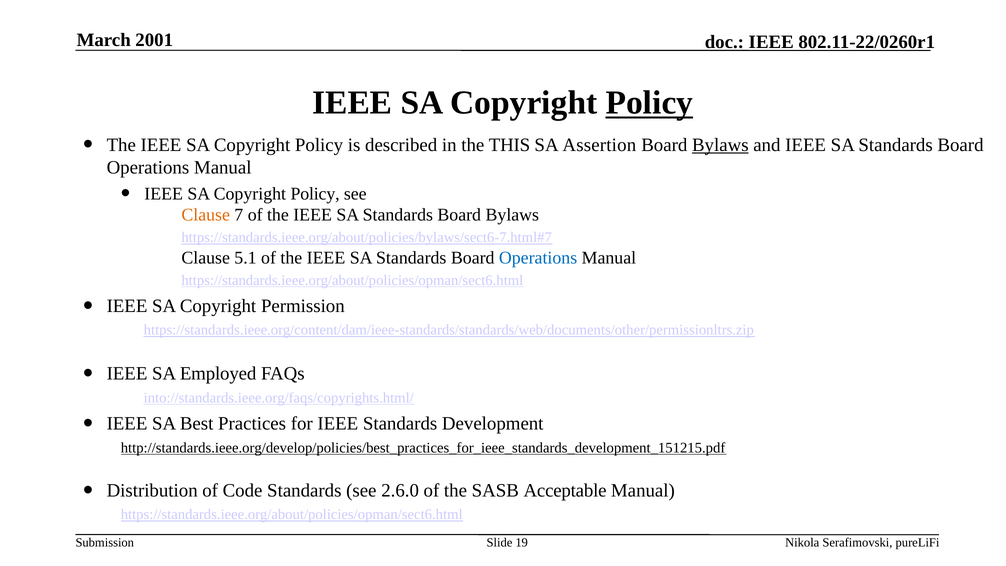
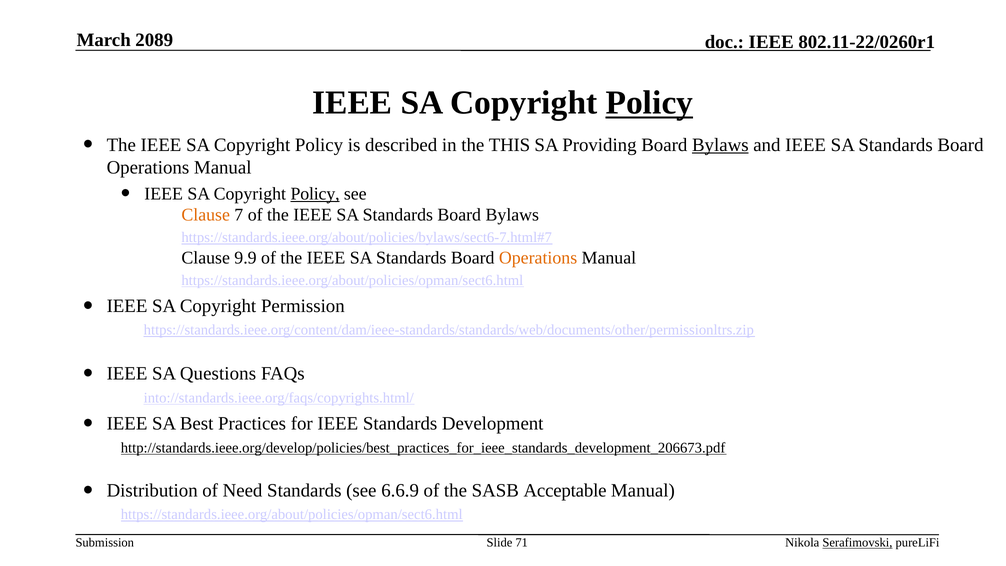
2001: 2001 -> 2089
Assertion: Assertion -> Providing
Policy at (315, 194) underline: none -> present
5.1: 5.1 -> 9.9
Operations at (538, 258) colour: blue -> orange
Employed: Employed -> Questions
http://standards.ieee.org/develop/policies/best_practices_for_ieee_standards_development_151215.pdf: http://standards.ieee.org/develop/policies/best_practices_for_ieee_standards_development_151215.pdf -> http://standards.ieee.org/develop/policies/best_practices_for_ieee_standards_development_206673.pdf
Code: Code -> Need
2.6.0: 2.6.0 -> 6.6.9
19: 19 -> 71
Serafimovski underline: none -> present
